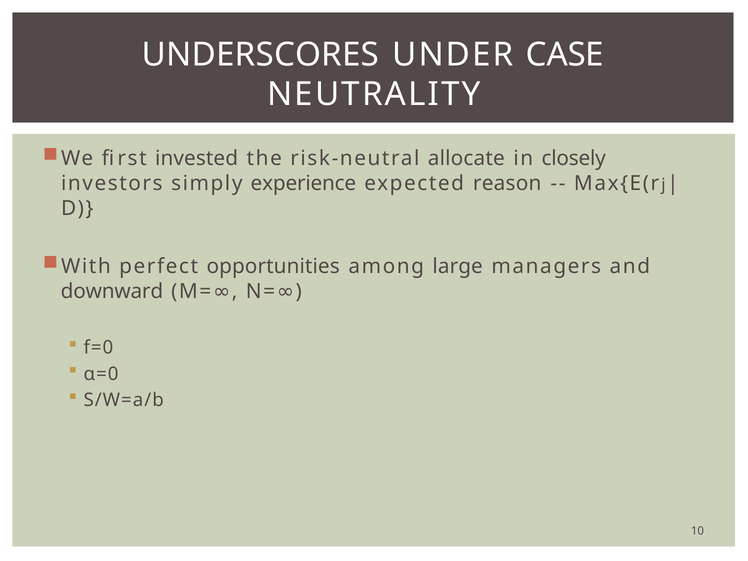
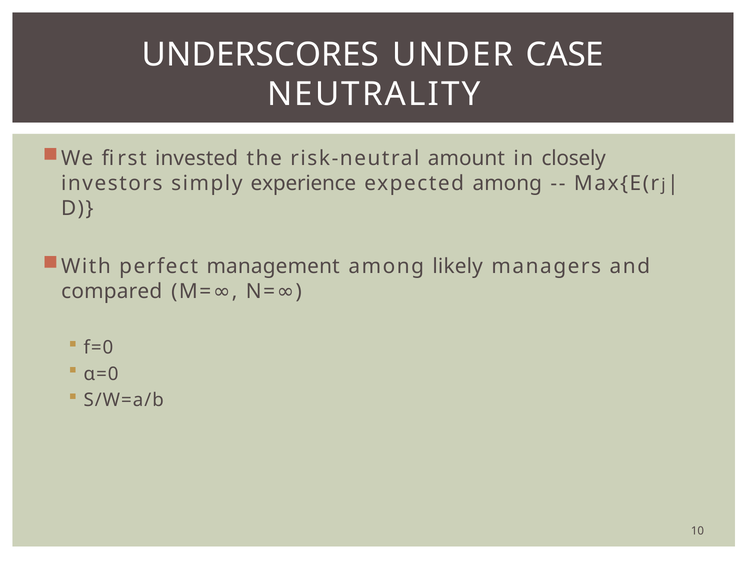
allocate: allocate -> amount
expected reason: reason -> among
opportunities: opportunities -> management
large: large -> likely
downward: downward -> compared
